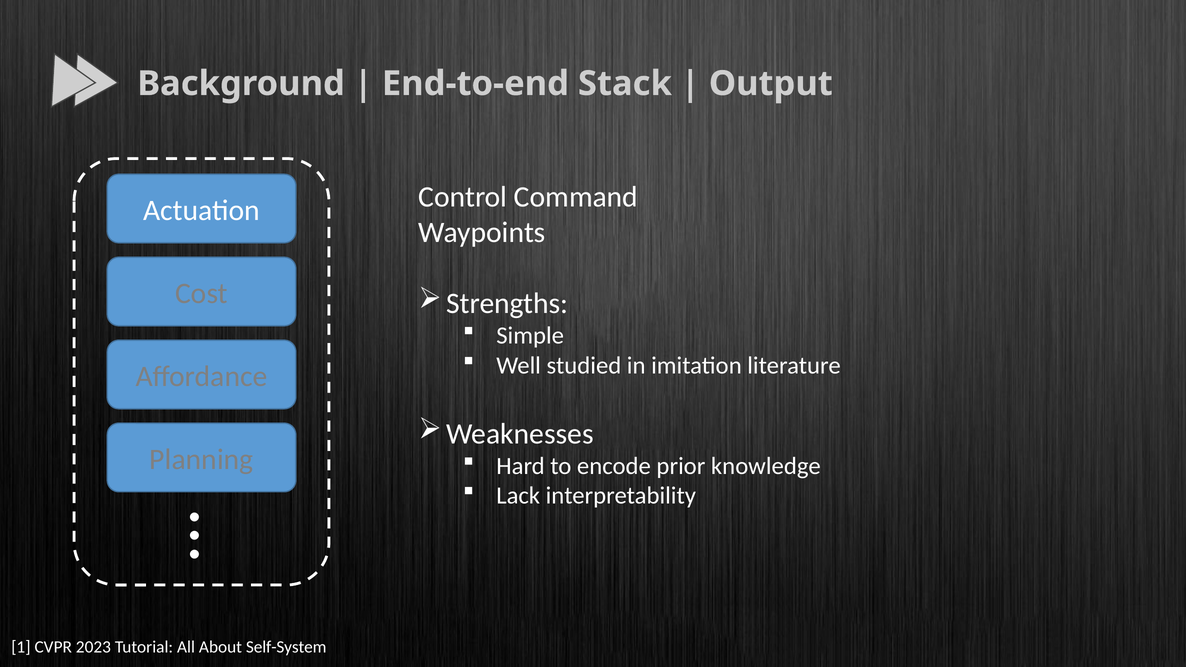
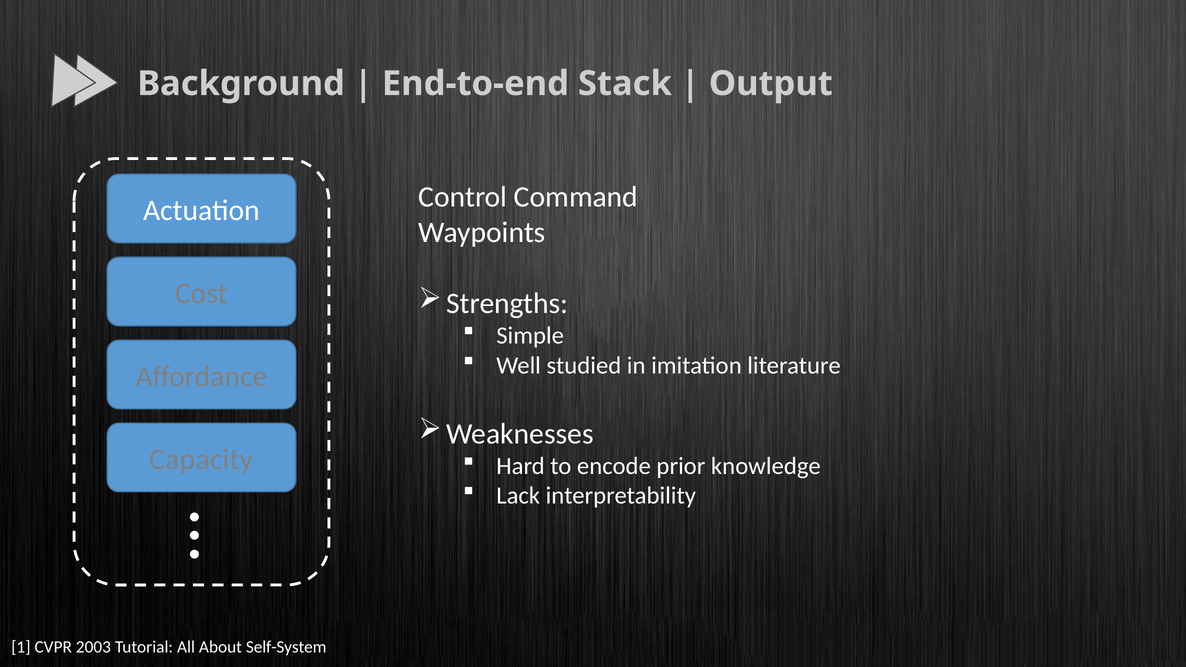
Planning: Planning -> Capacity
2023: 2023 -> 2003
